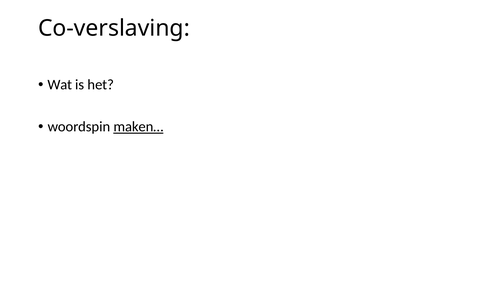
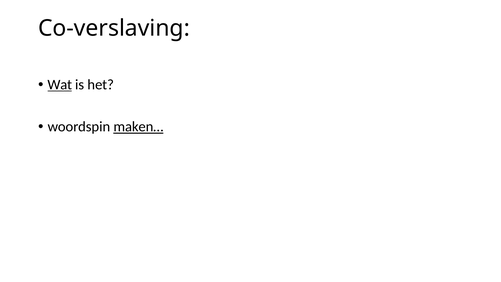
Wat underline: none -> present
